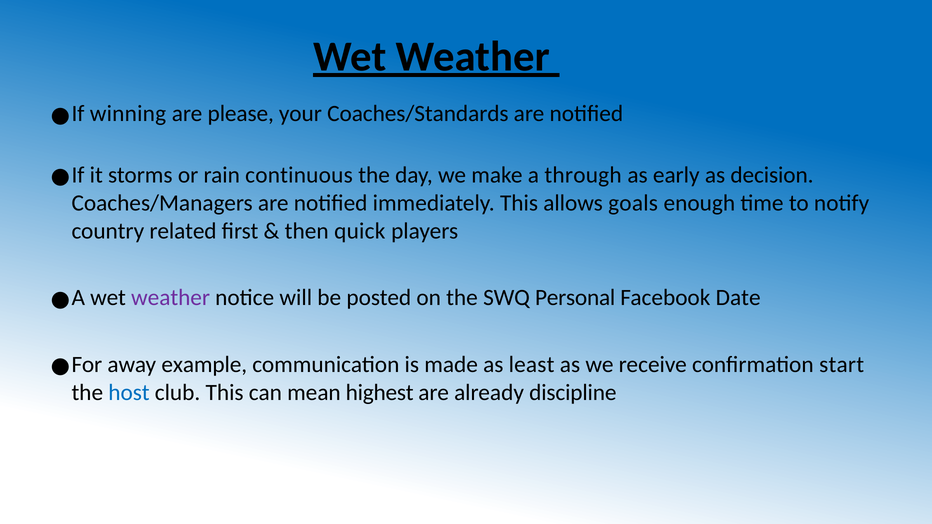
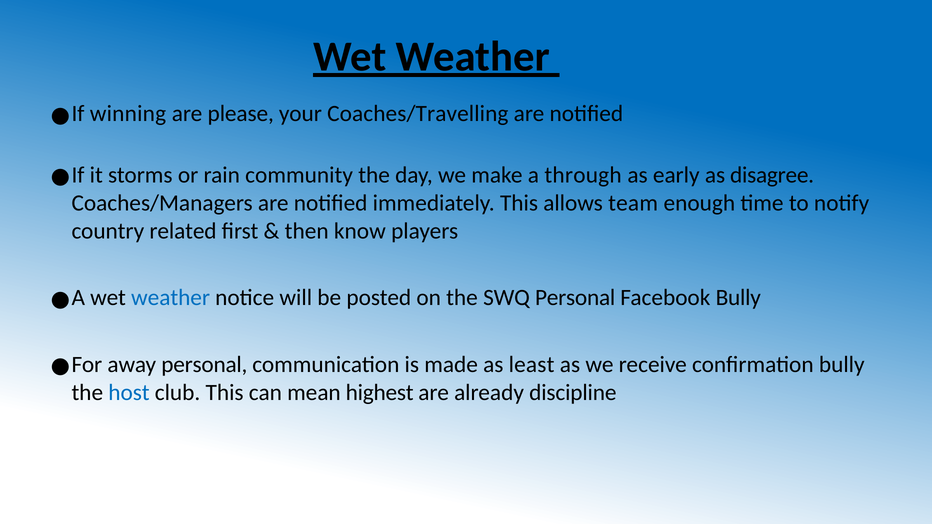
Coaches/Standards: Coaches/Standards -> Coaches/Travelling
continuous: continuous -> community
decision: decision -> disagree
goals: goals -> team
quick: quick -> know
weather at (171, 298) colour: purple -> blue
Facebook Date: Date -> Bully
away example: example -> personal
confirmation start: start -> bully
